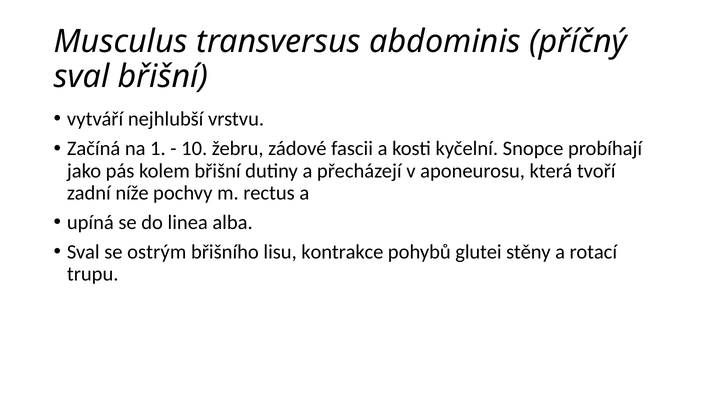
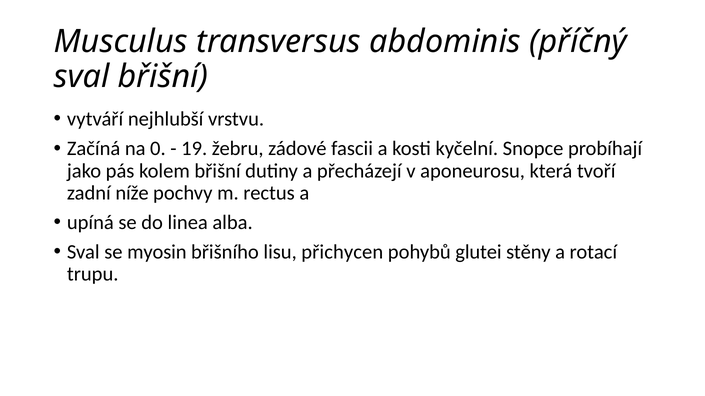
1: 1 -> 0
10: 10 -> 19
ostrým: ostrým -> myosin
kontrakce: kontrakce -> přichycen
